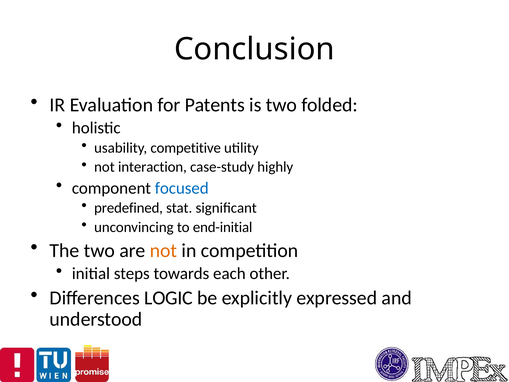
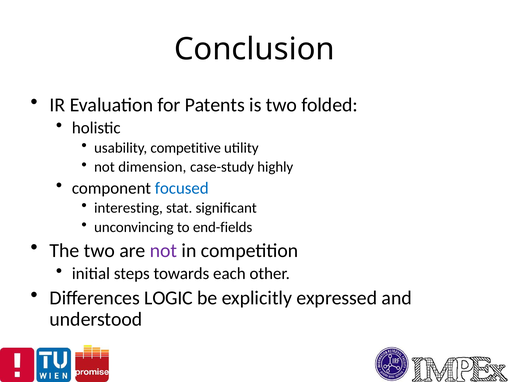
interaction: interaction -> dimension
predefined: predefined -> interesting
end-initial: end-initial -> end-fields
not at (163, 250) colour: orange -> purple
